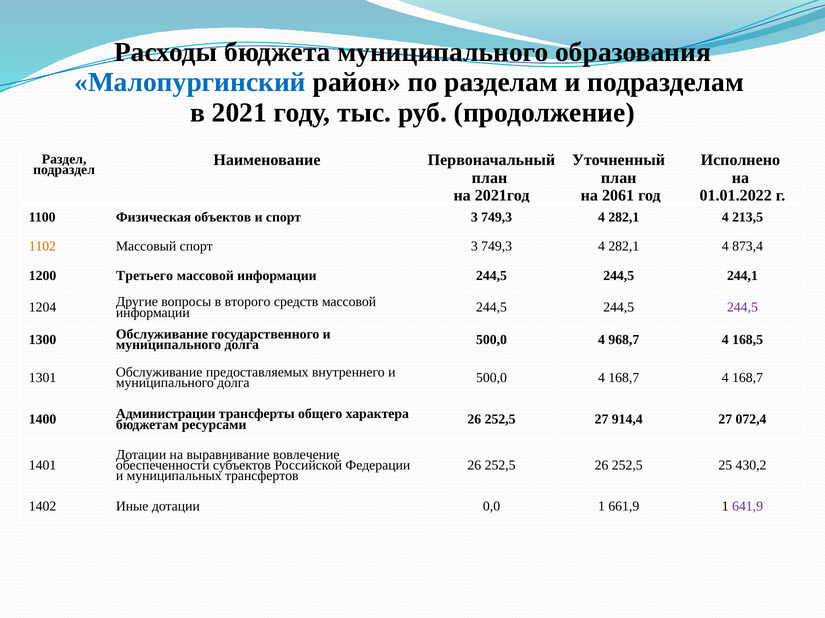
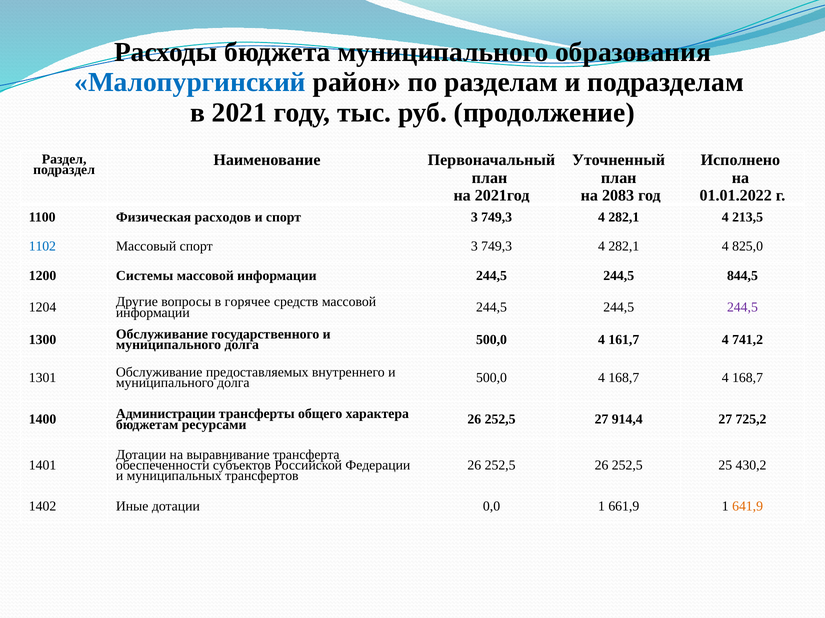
2061: 2061 -> 2083
объектов: объектов -> расходов
1102 colour: orange -> blue
873,4: 873,4 -> 825,0
Третьего: Третьего -> Системы
244,1: 244,1 -> 844,5
второго: второго -> горячее
968,7: 968,7 -> 161,7
168,5: 168,5 -> 741,2
072,4: 072,4 -> 725,2
вовлечение: вовлечение -> трансферта
641,9 colour: purple -> orange
